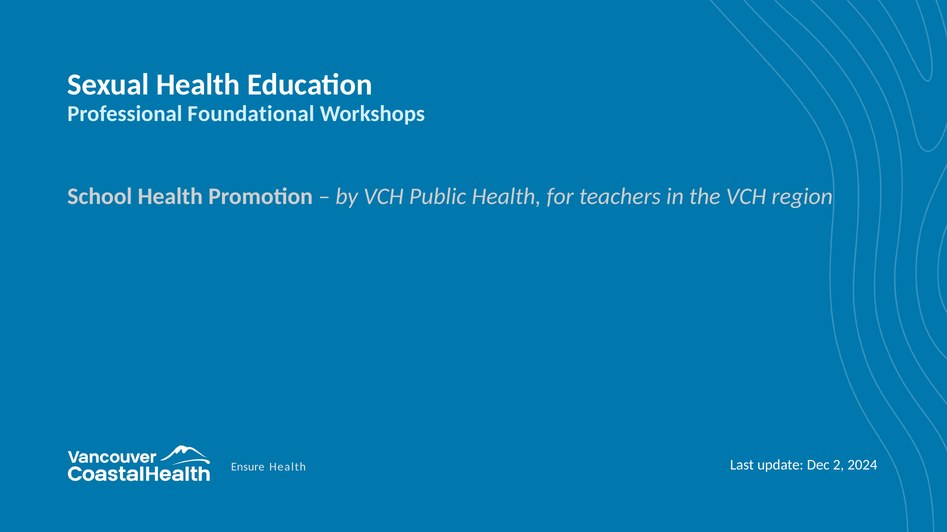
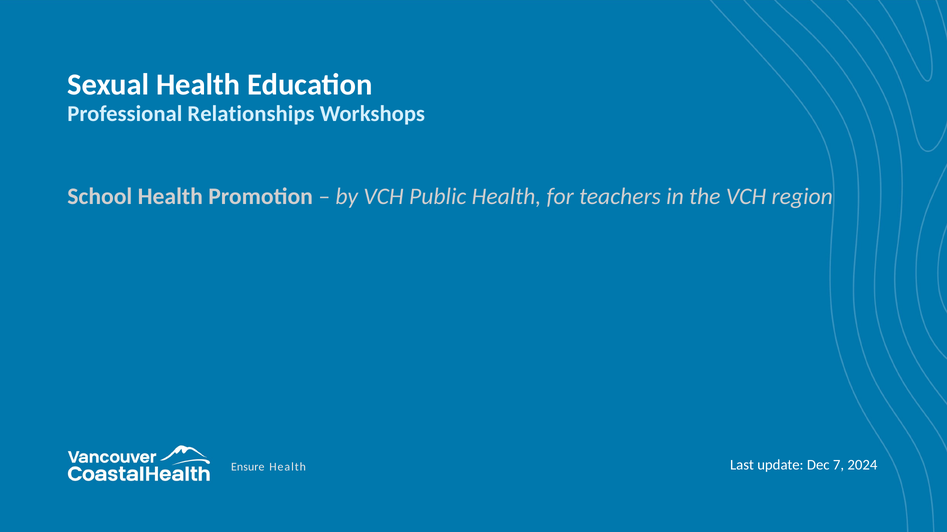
Foundational: Foundational -> Relationships
2: 2 -> 7
